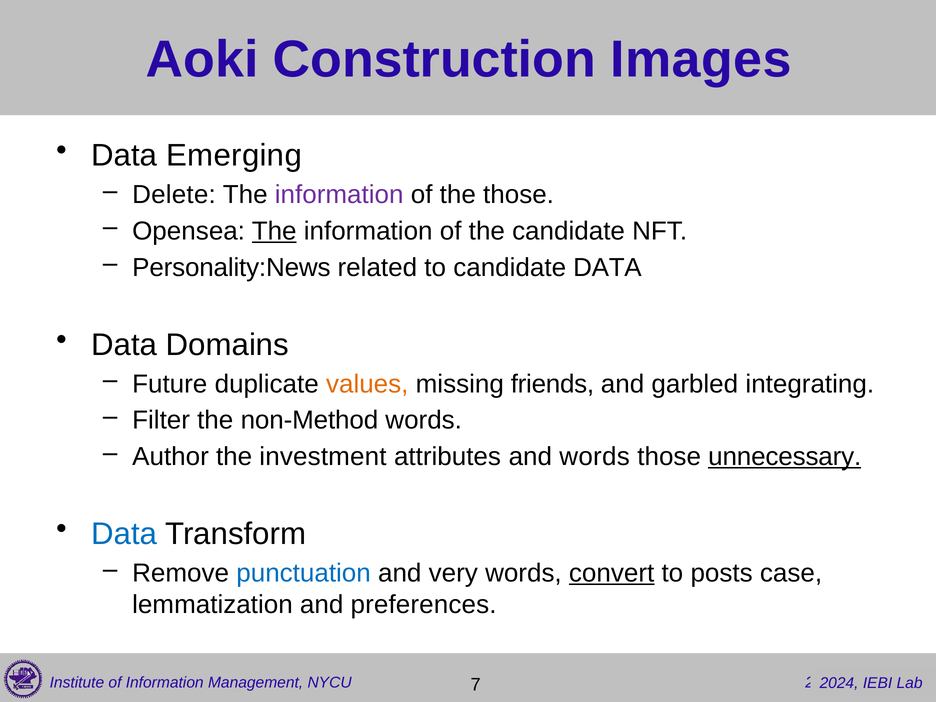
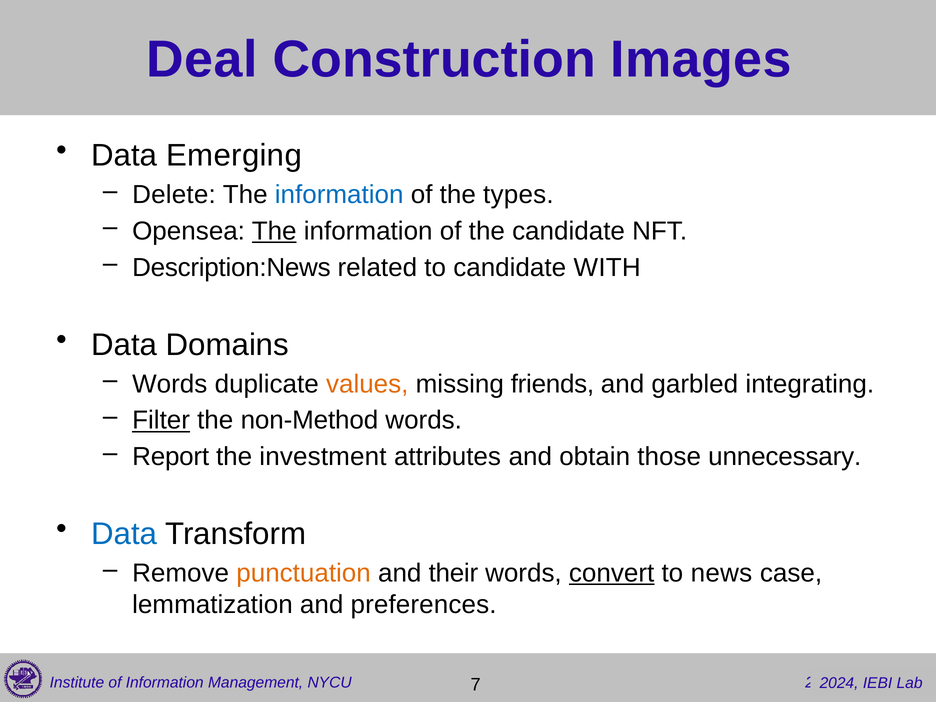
Aoki: Aoki -> Deal
information at (339, 195) colour: purple -> blue
the those: those -> types
Personality:News: Personality:News -> Description:News
candidate DATA: DATA -> WITH
Future at (170, 384): Future -> Words
Filter underline: none -> present
Author: Author -> Report
and words: words -> obtain
unnecessary underline: present -> none
punctuation colour: blue -> orange
very: very -> their
posts: posts -> news
